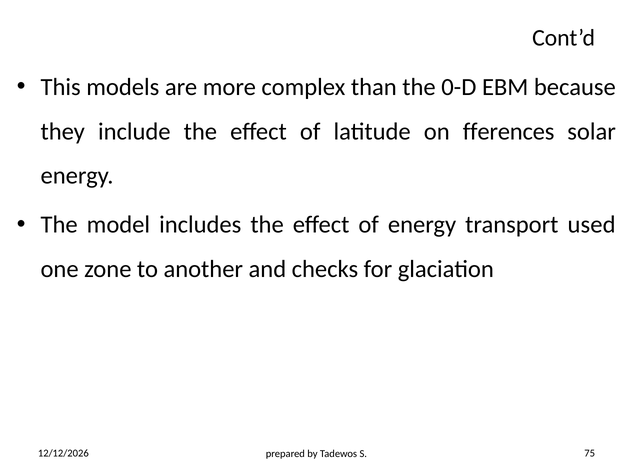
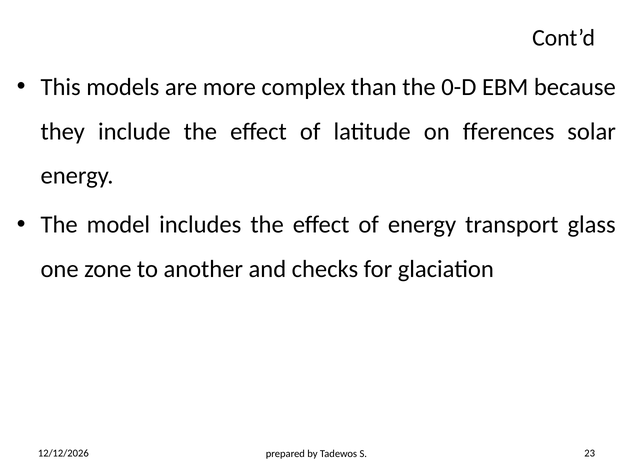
used: used -> glass
75: 75 -> 23
